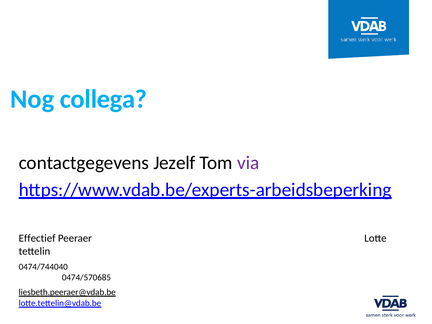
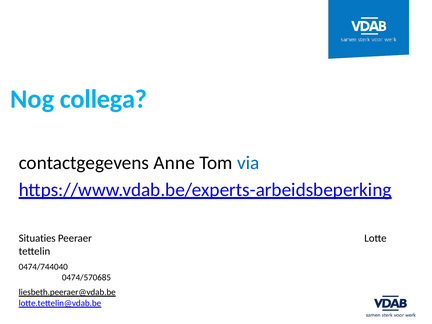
Jezelf: Jezelf -> Anne
via colour: purple -> blue
Effectief: Effectief -> Situaties
